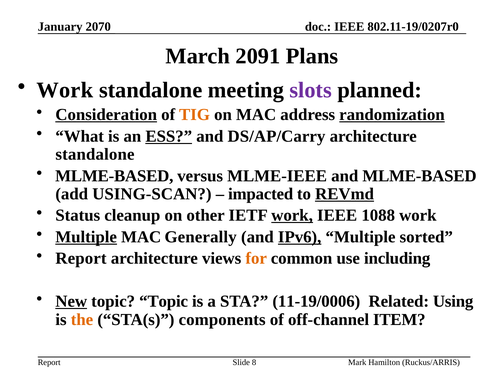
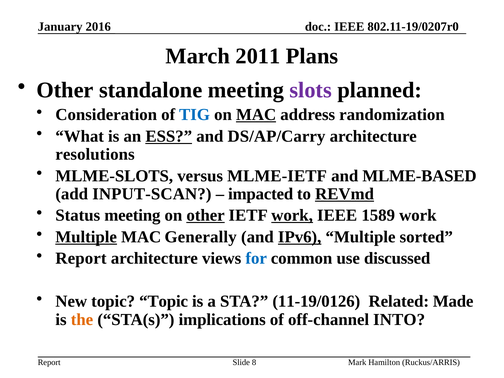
2070: 2070 -> 2016
2091: 2091 -> 2011
Work at (65, 90): Work -> Other
Consideration underline: present -> none
TIG colour: orange -> blue
MAC at (256, 115) underline: none -> present
randomization underline: present -> none
standalone at (95, 154): standalone -> resolutions
MLME-BASED at (114, 176): MLME-BASED -> MLME-SLOTS
MLME-IEEE: MLME-IEEE -> MLME-IETF
USING-SCAN: USING-SCAN -> INPUT-SCAN
Status cleanup: cleanup -> meeting
other at (206, 215) underline: none -> present
1088: 1088 -> 1589
for colour: orange -> blue
including: including -> discussed
New underline: present -> none
11-19/0006: 11-19/0006 -> 11-19/0126
Using: Using -> Made
components: components -> implications
ITEM: ITEM -> INTO
